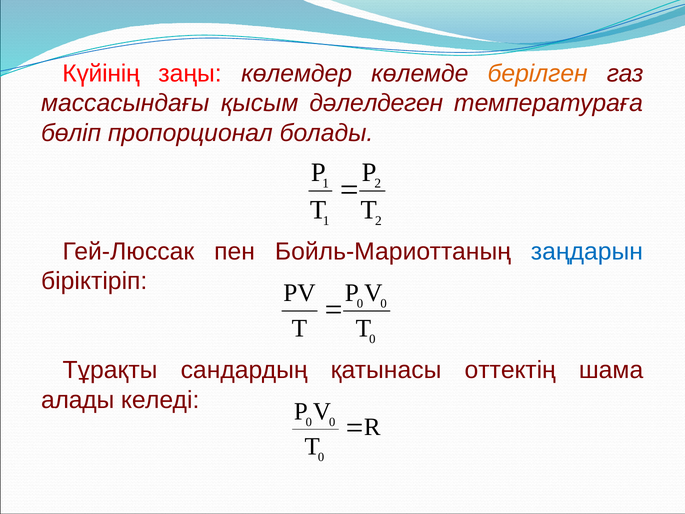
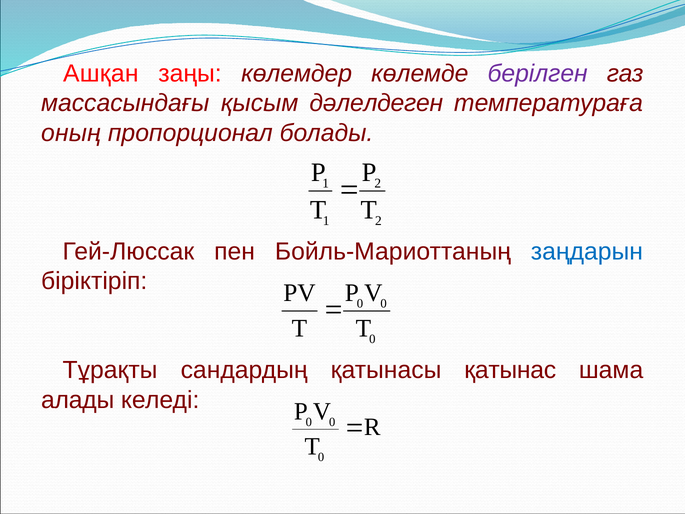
Күйінің: Күйінің -> Ашқан
берілген colour: orange -> purple
бөліп: бөліп -> оның
оттектің: оттектің -> қатынас
